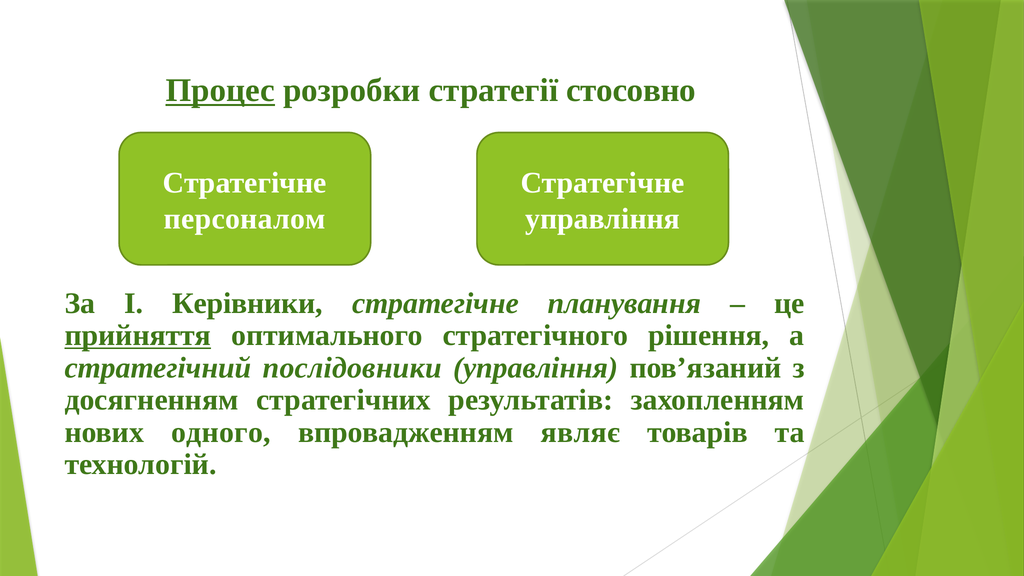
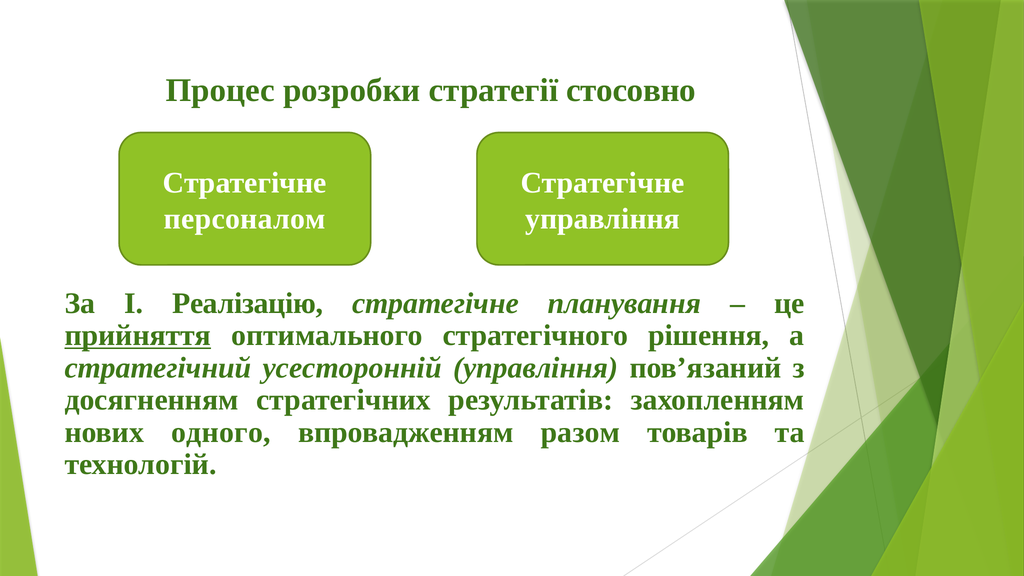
Процес underline: present -> none
Керівники: Керівники -> Реалізацію
послідовники: послідовники -> усесторонній
являє: являє -> разом
